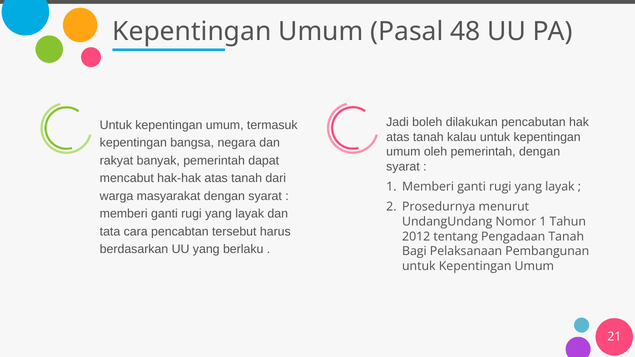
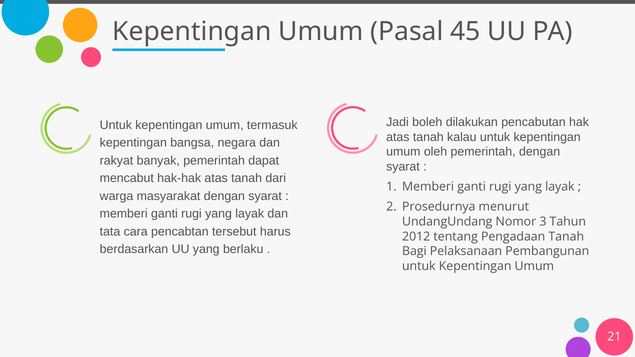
48: 48 -> 45
Nomor 1: 1 -> 3
